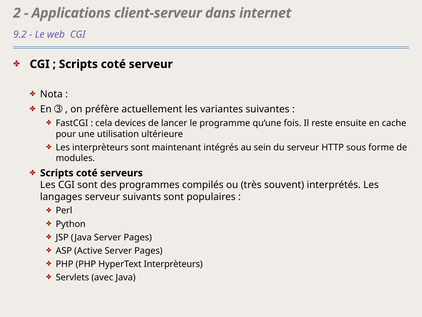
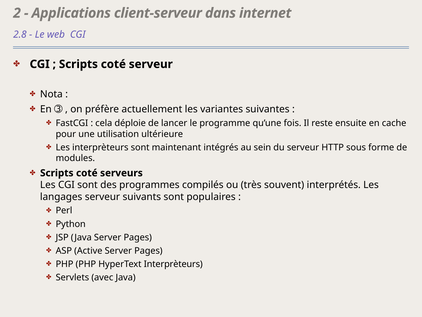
9.2: 9.2 -> 2.8
devices: devices -> déploie
